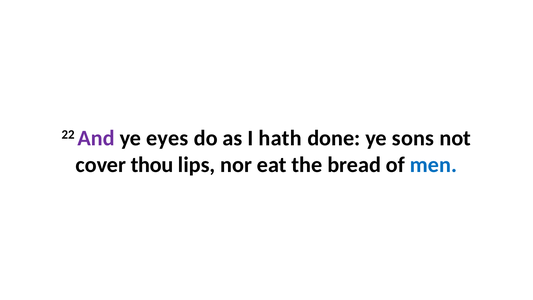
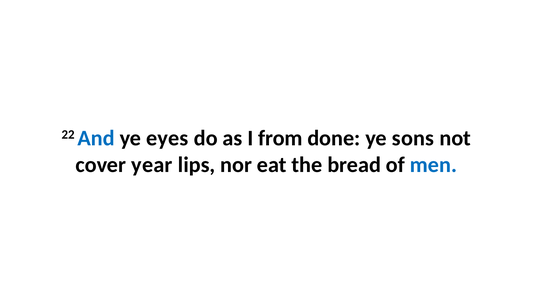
And colour: purple -> blue
hath: hath -> from
thou: thou -> year
